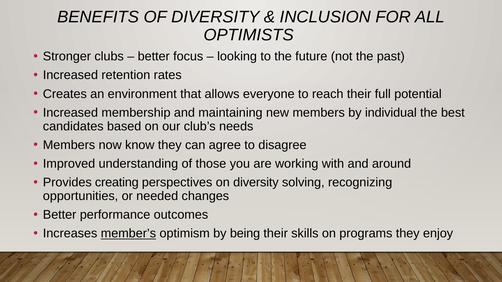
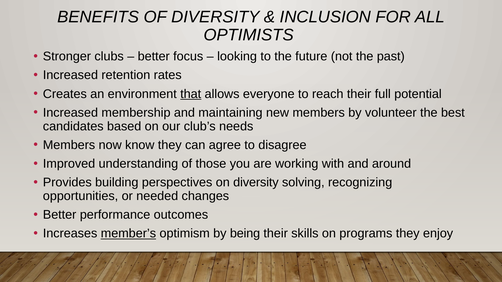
that underline: none -> present
individual: individual -> volunteer
creating: creating -> building
